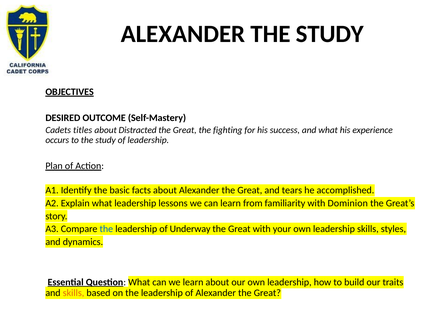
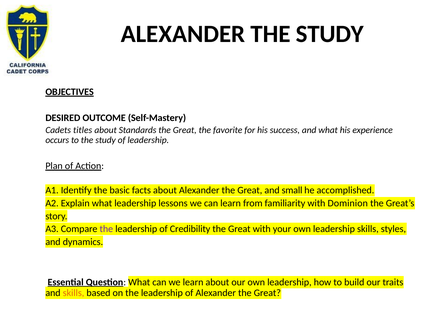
Distracted: Distracted -> Standards
fighting: fighting -> favorite
tears: tears -> small
the at (106, 229) colour: blue -> purple
Underway: Underway -> Credibility
